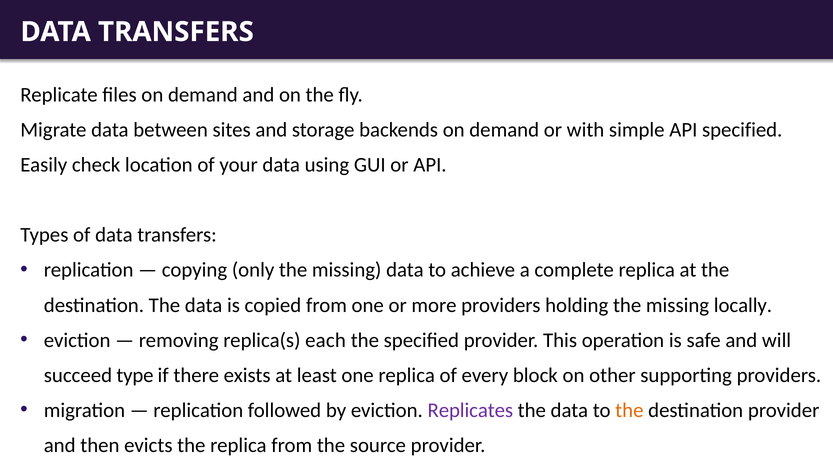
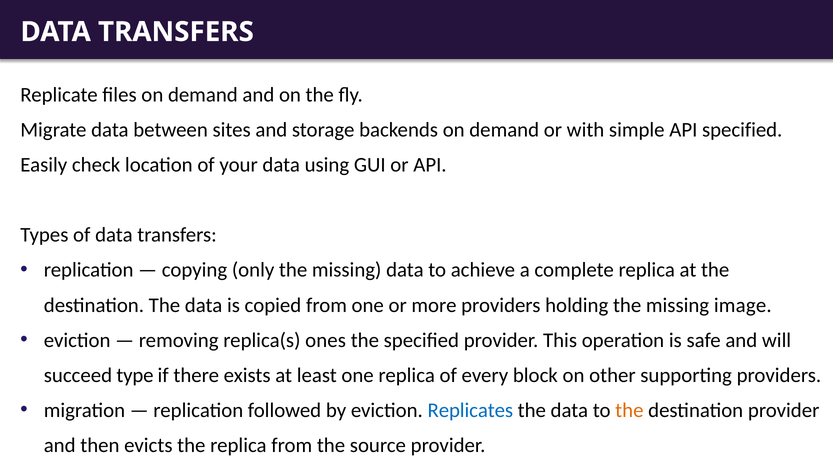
locally: locally -> image
each: each -> ones
Replicates colour: purple -> blue
